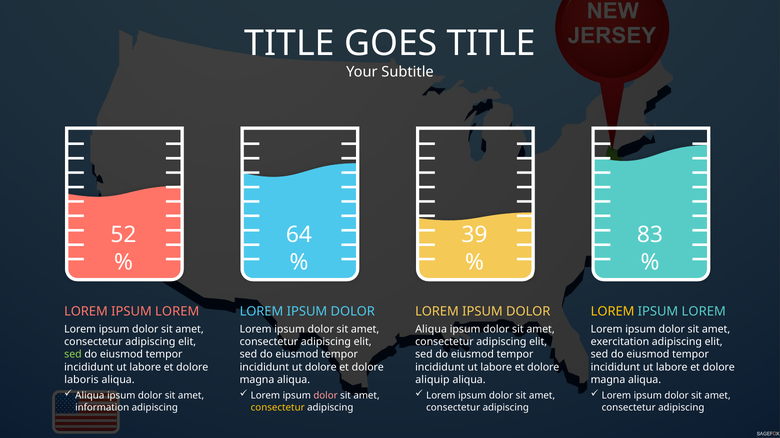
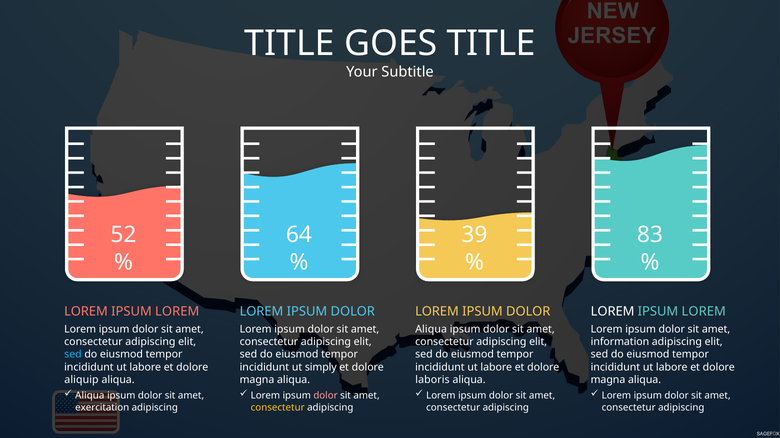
LOREM at (613, 312) colour: yellow -> white
exercitation: exercitation -> information
sed at (73, 355) colour: light green -> light blue
ut dolore: dolore -> simply
laboris: laboris -> aliquip
aliquip: aliquip -> laboris
information: information -> exercitation
